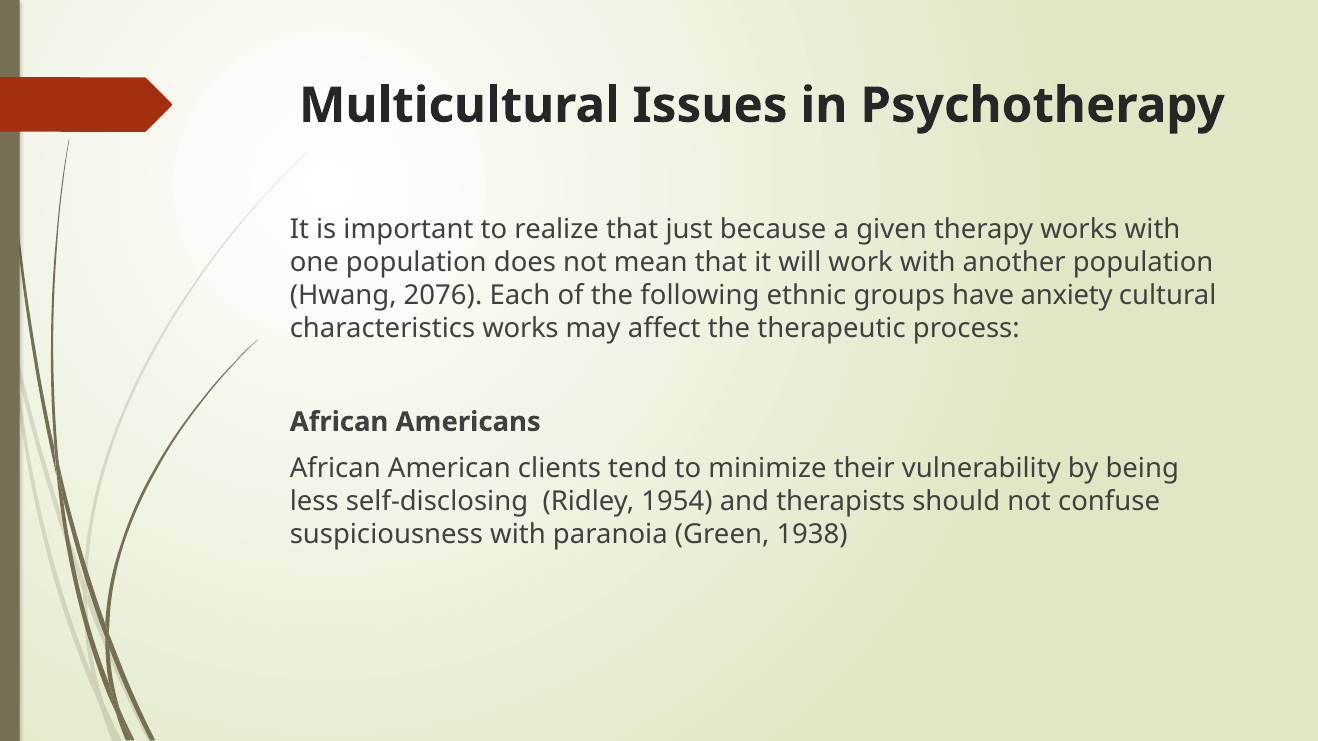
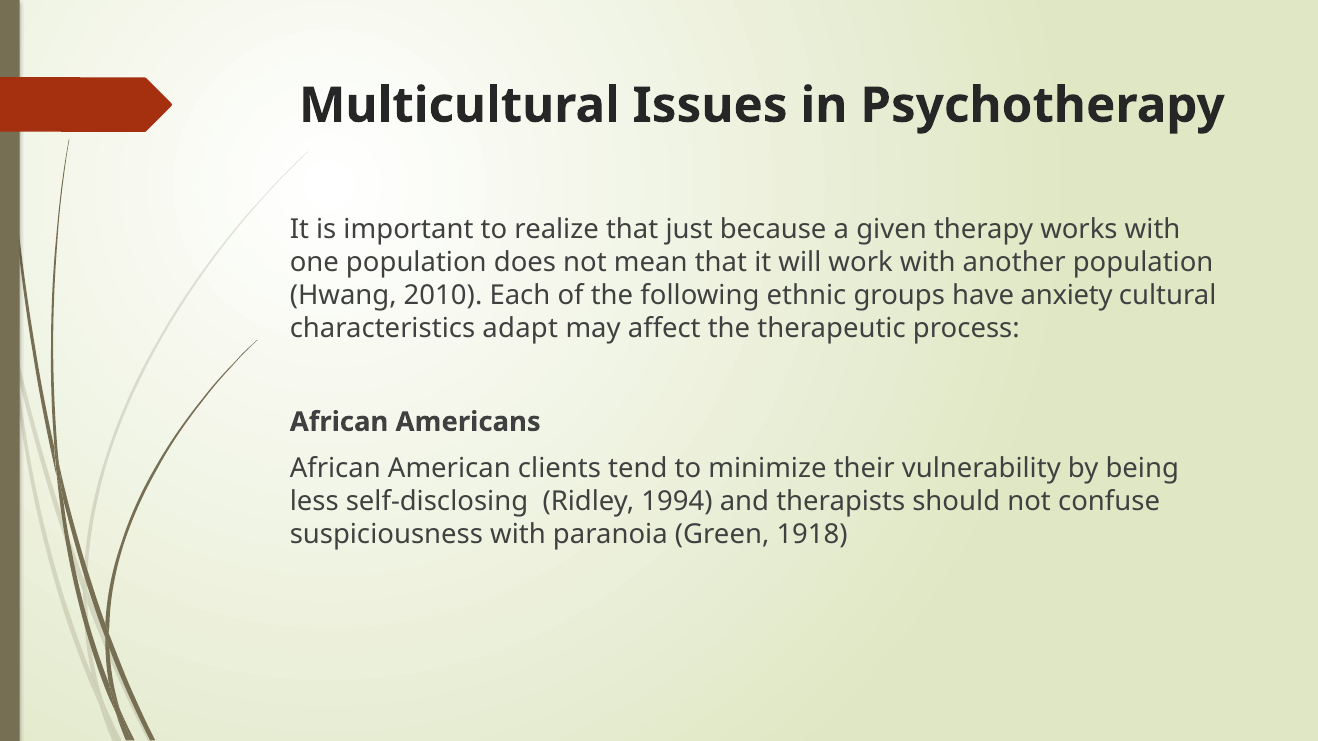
2076: 2076 -> 2010
characteristics works: works -> adapt
1954: 1954 -> 1994
1938: 1938 -> 1918
